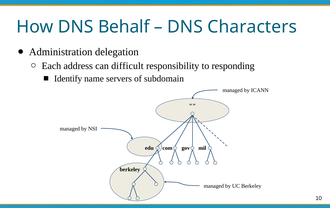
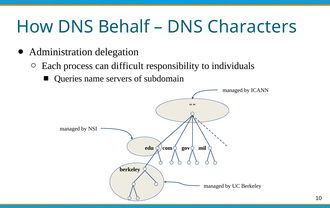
address: address -> process
responding: responding -> individuals
Identify: Identify -> Queries
